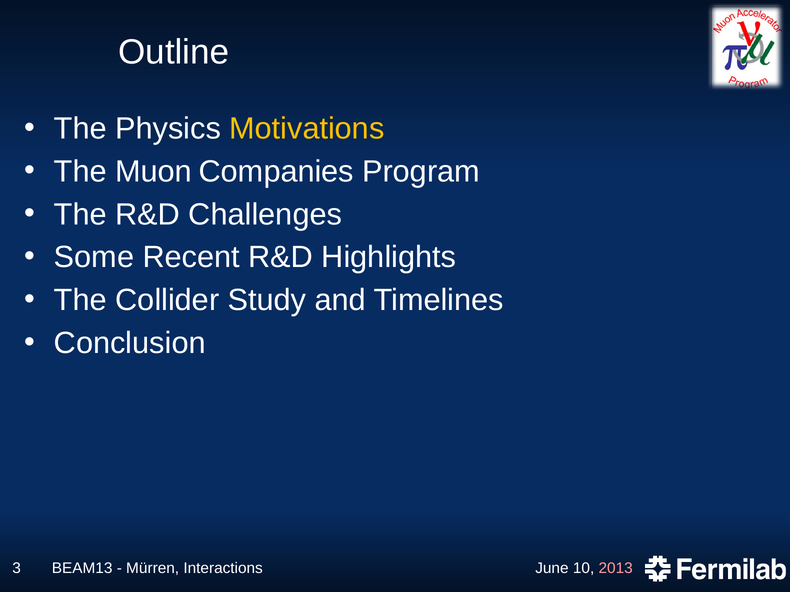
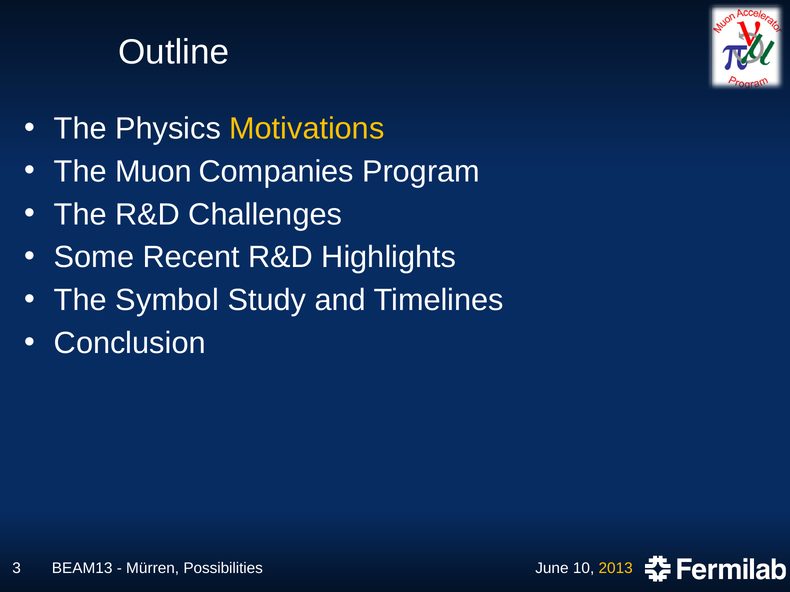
Collider: Collider -> Symbol
Interactions: Interactions -> Possibilities
2013 colour: pink -> yellow
